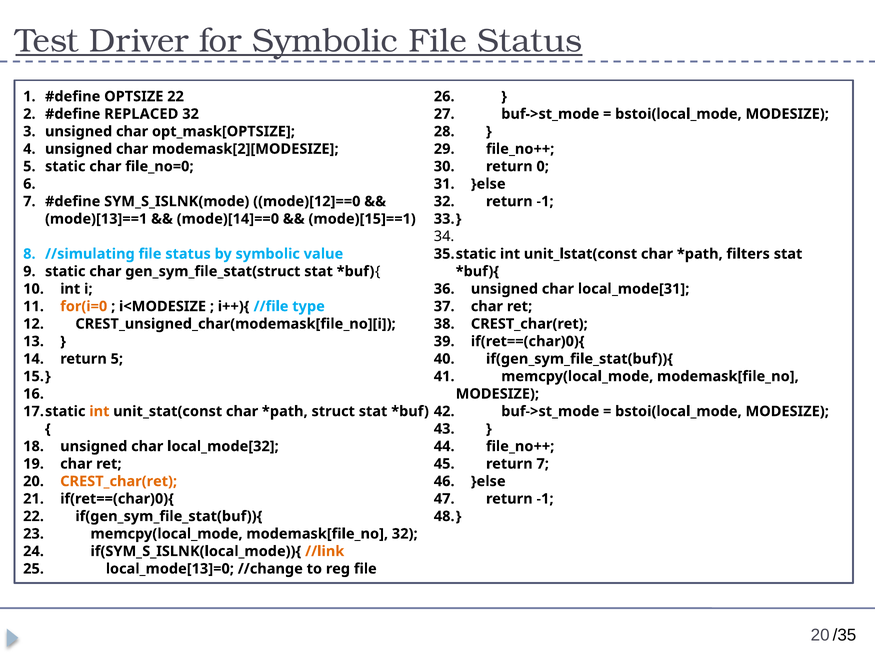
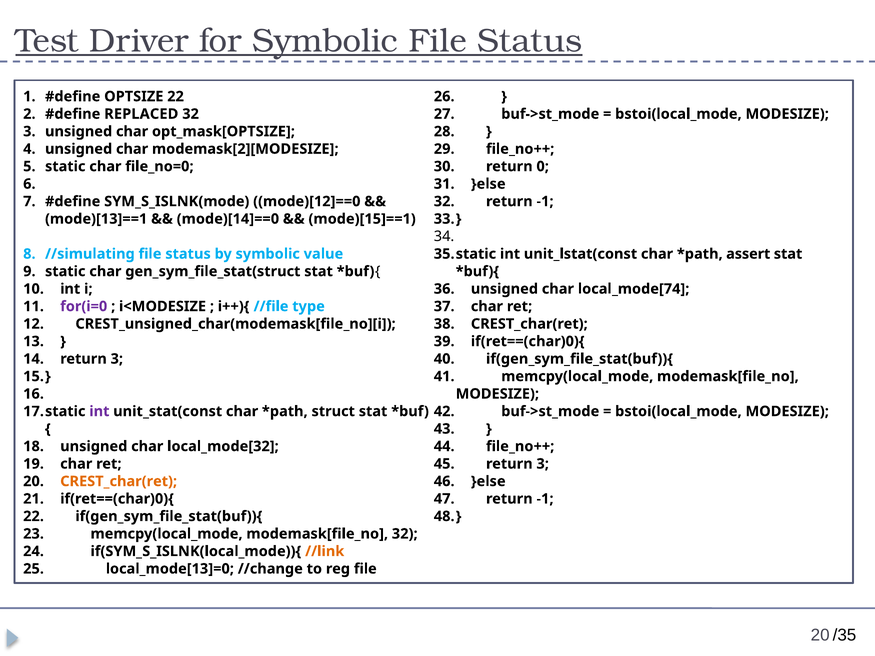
filters: filters -> assert
local_mode[31: local_mode[31 -> local_mode[74
for(i=0 colour: orange -> purple
5 at (117, 359): 5 -> 3
int at (99, 412) colour: orange -> purple
7 at (543, 464): 7 -> 3
